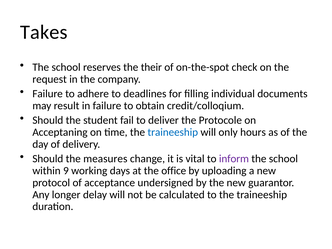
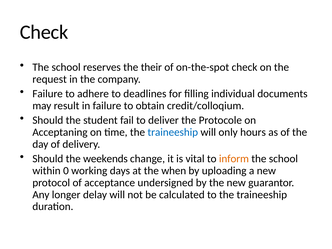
Takes at (44, 32): Takes -> Check
measures: measures -> weekends
inform colour: purple -> orange
9: 9 -> 0
office: office -> when
